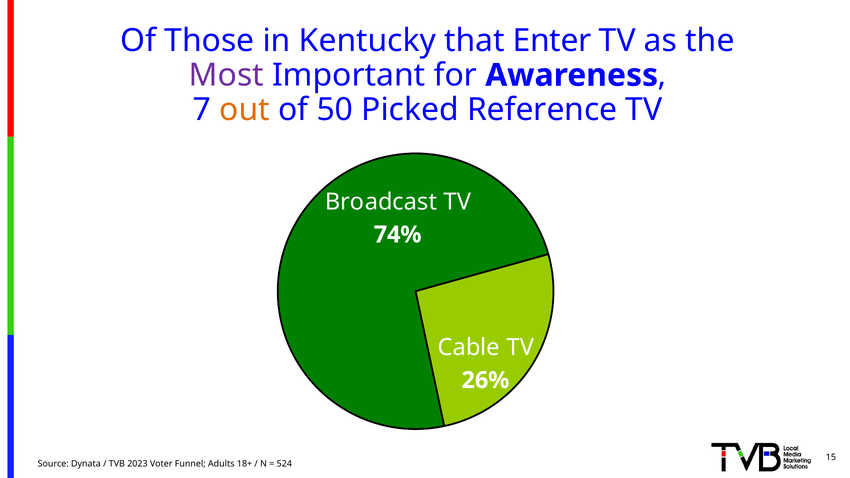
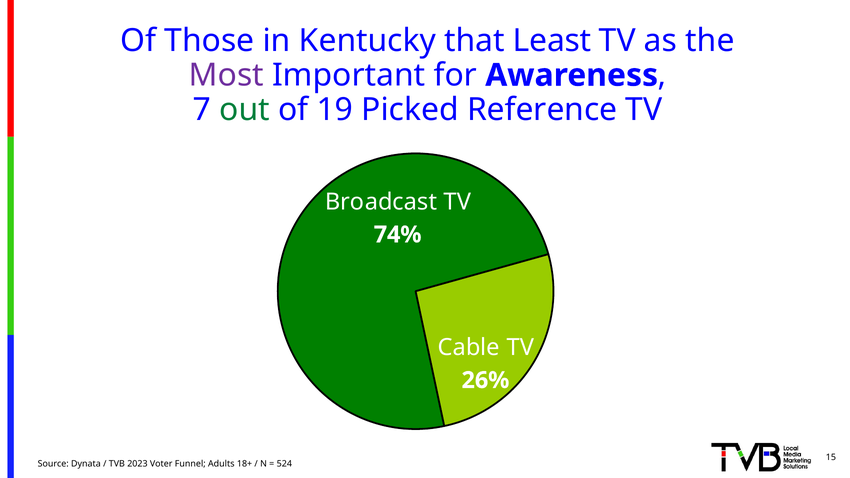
Enter: Enter -> Least
out colour: orange -> green
50: 50 -> 19
